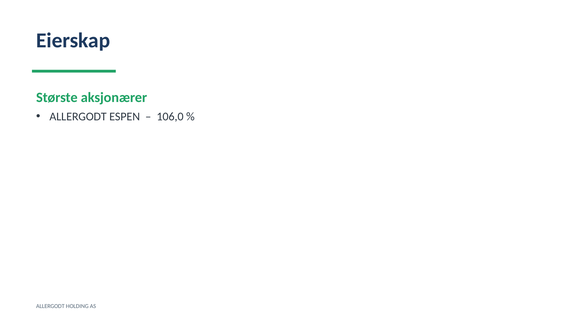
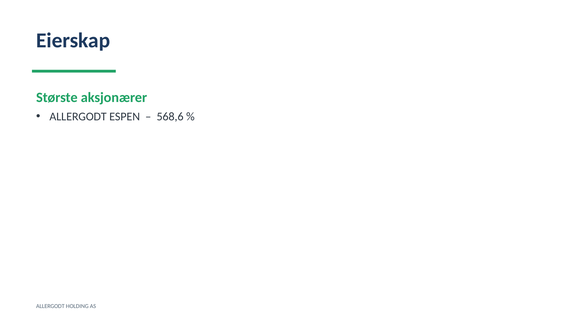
106,0: 106,0 -> 568,6
